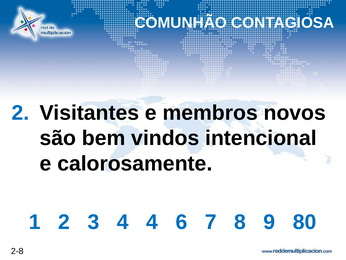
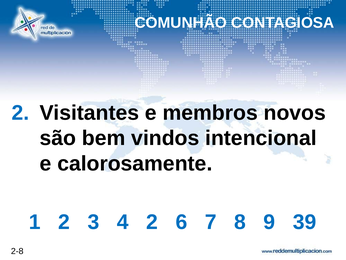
4 4: 4 -> 2
80: 80 -> 39
